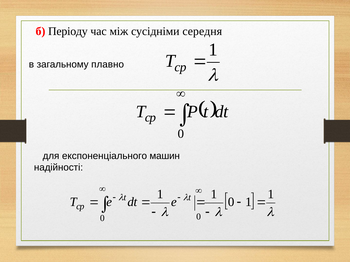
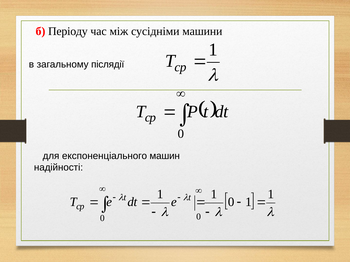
середня: середня -> машини
плавно: плавно -> післядії
